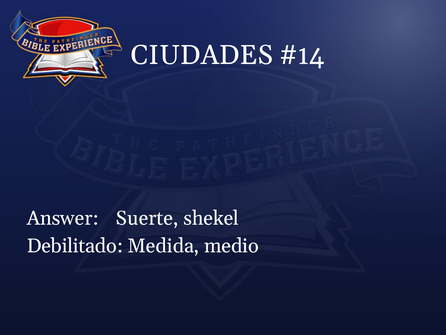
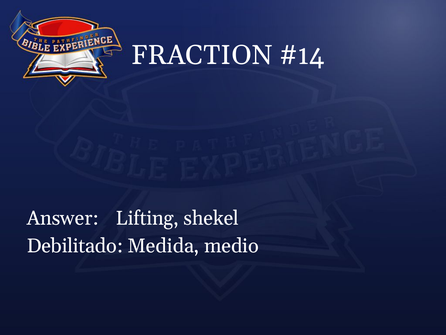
CIUDADES: CIUDADES -> FRACTION
Suerte: Suerte -> Lifting
